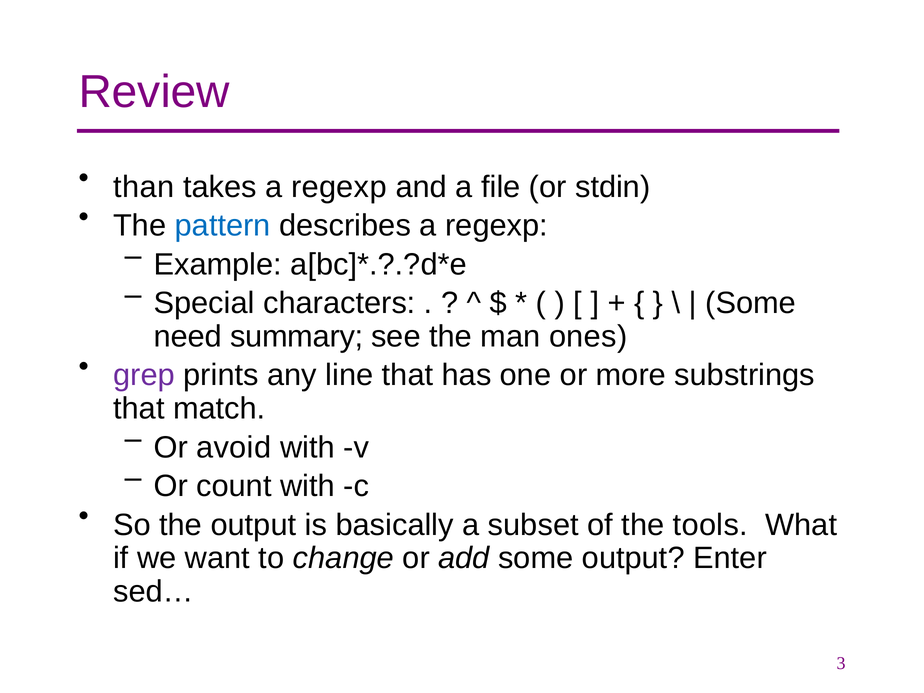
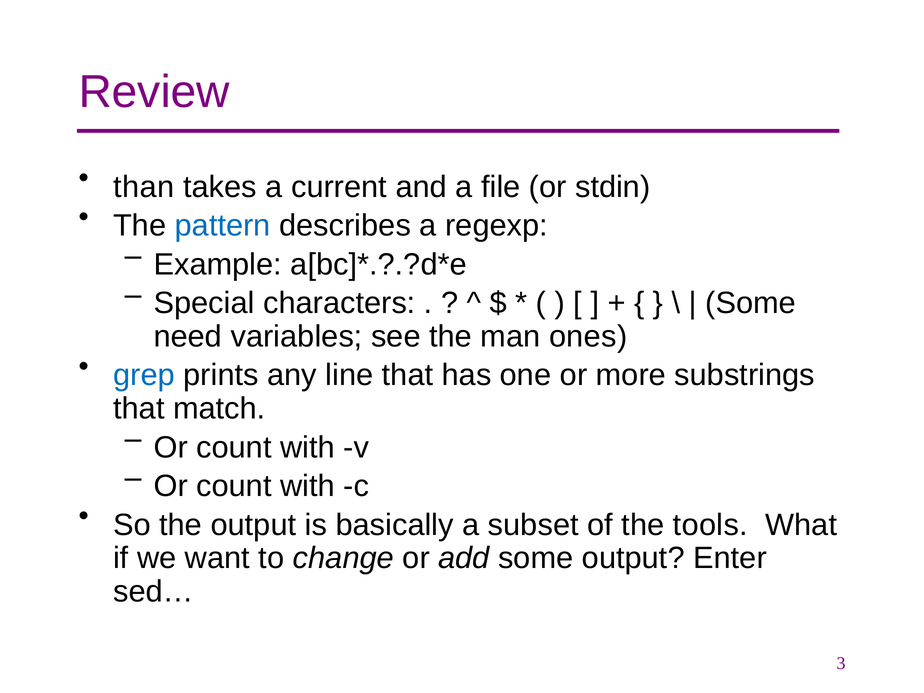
takes a regexp: regexp -> current
summary: summary -> variables
grep colour: purple -> blue
avoid at (234, 447): avoid -> count
